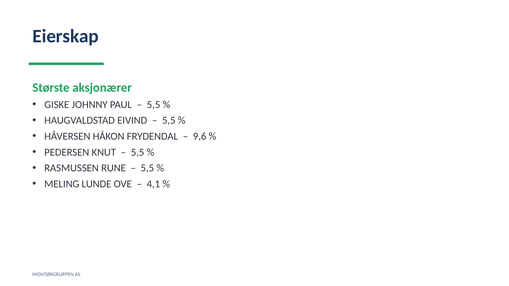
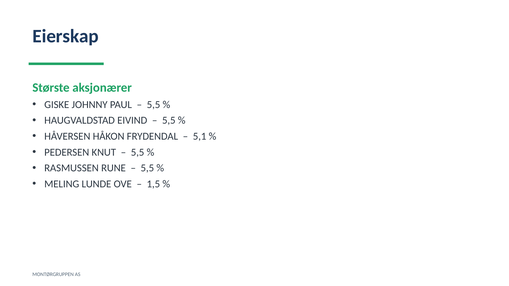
9,6: 9,6 -> 5,1
4,1: 4,1 -> 1,5
